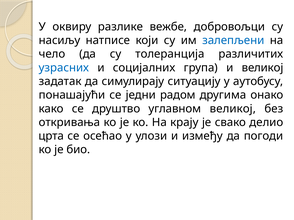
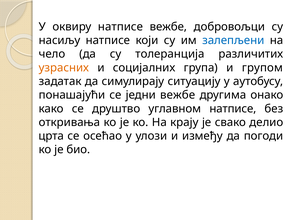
оквиру разлике: разлике -> натписе
узрасних colour: blue -> orange
и великој: великој -> групом
једни радом: радом -> вежбе
углавном великој: великој -> натписе
